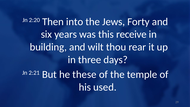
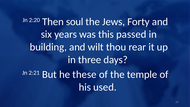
into: into -> soul
receive: receive -> passed
